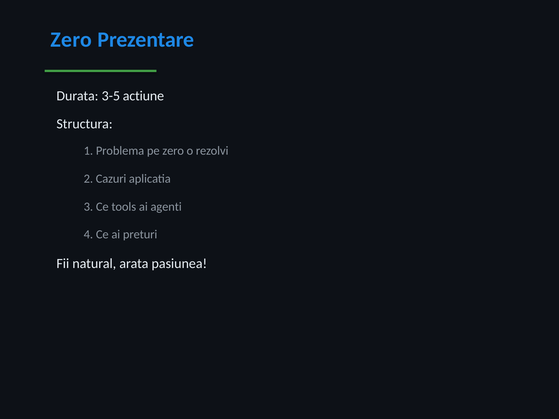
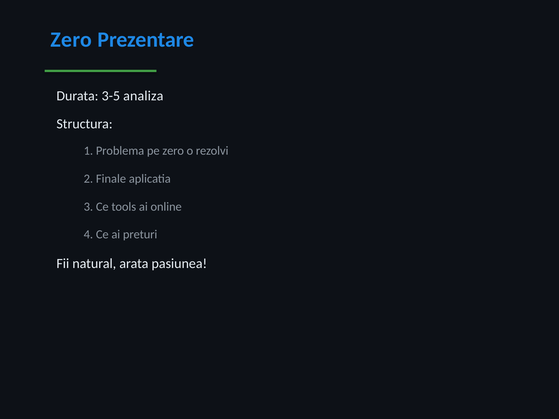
actiune: actiune -> analiza
Cazuri: Cazuri -> Finale
agenti: agenti -> online
